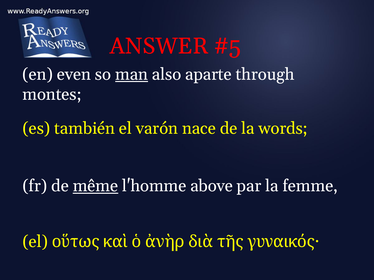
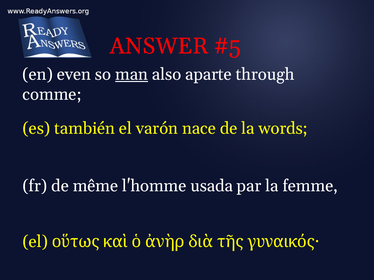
montes: montes -> comme
même underline: present -> none
above: above -> usada
